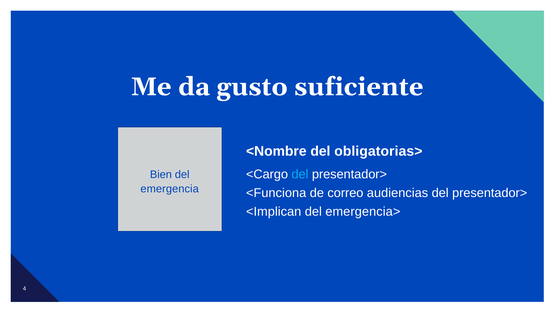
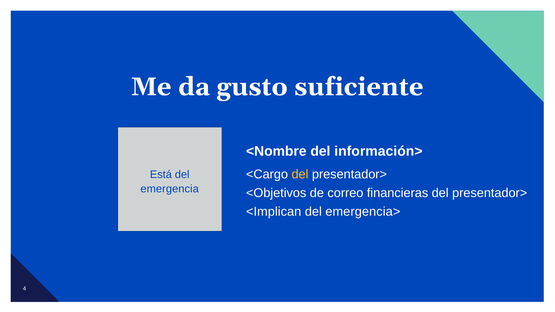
obligatorias>: obligatorias> -> información>
del at (300, 174) colour: light blue -> yellow
Bien: Bien -> Está
<Funciona: <Funciona -> <Objetivos
audiencias: audiencias -> financieras
